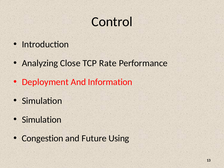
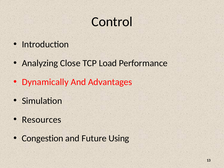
Rate: Rate -> Load
Deployment: Deployment -> Dynamically
Information: Information -> Advantages
Simulation at (42, 120): Simulation -> Resources
